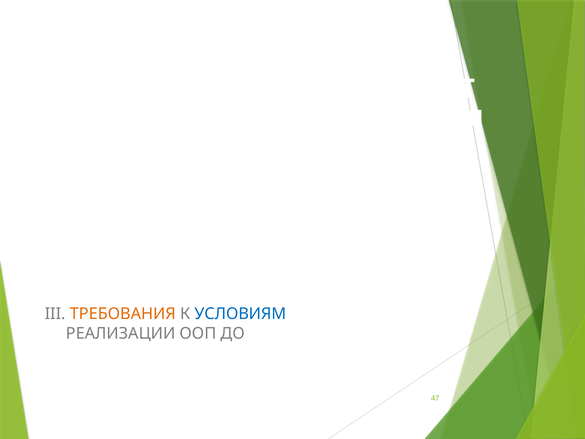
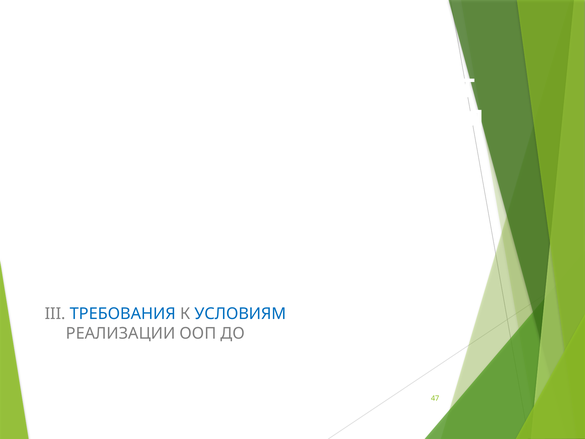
ТРЕБОВАНИЯ colour: orange -> blue
